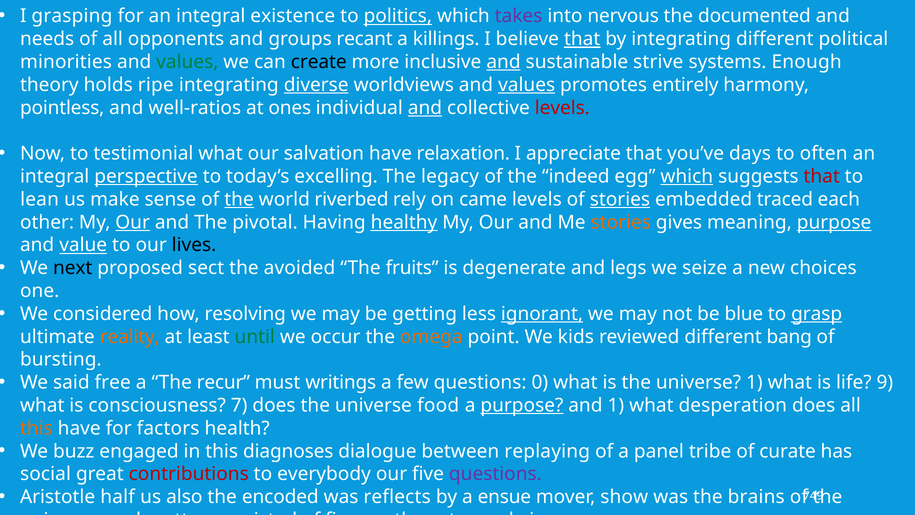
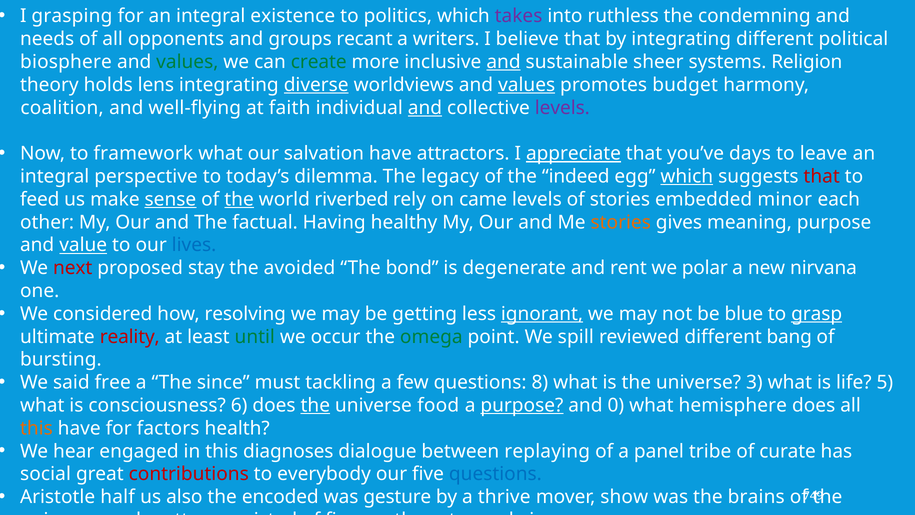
politics underline: present -> none
nervous: nervous -> ruthless
documented: documented -> condemning
killings: killings -> writers
that at (582, 39) underline: present -> none
minorities: minorities -> biosphere
create colour: black -> green
strive: strive -> sheer
Enough: Enough -> Religion
ripe: ripe -> lens
entirely: entirely -> budget
pointless: pointless -> coalition
well-ratios: well-ratios -> well-flying
ones: ones -> faith
levels at (562, 108) colour: red -> purple
testimonial: testimonial -> framework
relaxation: relaxation -> attractors
appreciate underline: none -> present
often: often -> leave
perspective underline: present -> none
excelling: excelling -> dilemma
lean: lean -> feed
sense underline: none -> present
stories at (620, 199) underline: present -> none
traced: traced -> minor
Our at (133, 222) underline: present -> none
pivotal: pivotal -> factual
healthy underline: present -> none
purpose at (834, 222) underline: present -> none
lives colour: black -> blue
next colour: black -> red
sect: sect -> stay
fruits: fruits -> bond
legs: legs -> rent
seize: seize -> polar
choices: choices -> nirvana
reality colour: orange -> red
omega colour: orange -> green
kids: kids -> spill
recur: recur -> since
writings: writings -> tackling
0: 0 -> 8
universe 1: 1 -> 3
9: 9 -> 5
7: 7 -> 6
the at (315, 405) underline: none -> present
and 1: 1 -> 0
desperation: desperation -> hemisphere
buzz: buzz -> hear
questions at (495, 474) colour: purple -> blue
reflects: reflects -> gesture
ensue: ensue -> thrive
